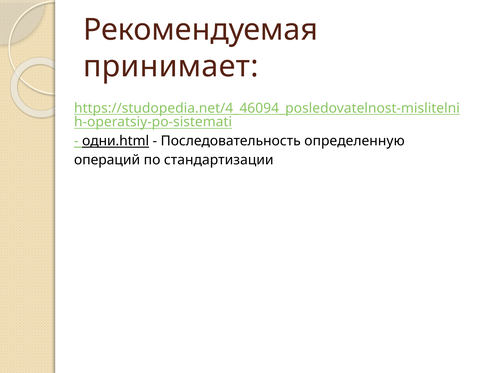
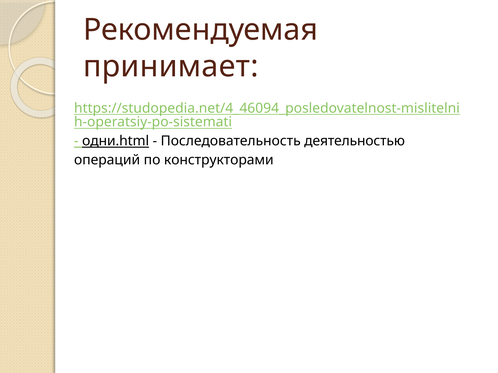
определенную: определенную -> деятельностью
стандартизации: стандартизации -> конструкторами
